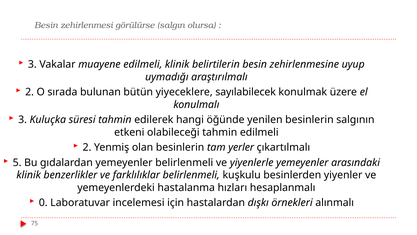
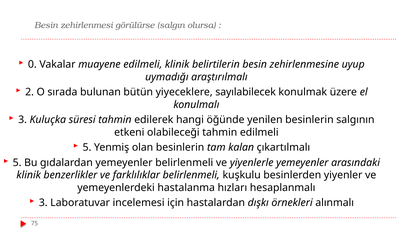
3 at (32, 64): 3 -> 0
2 at (87, 147): 2 -> 5
yerler: yerler -> kalan
0 at (43, 202): 0 -> 3
